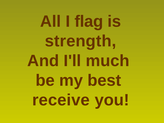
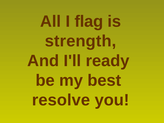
much: much -> ready
receive: receive -> resolve
